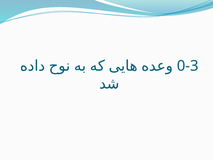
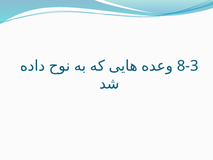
0-3: 0-3 -> 8-3
